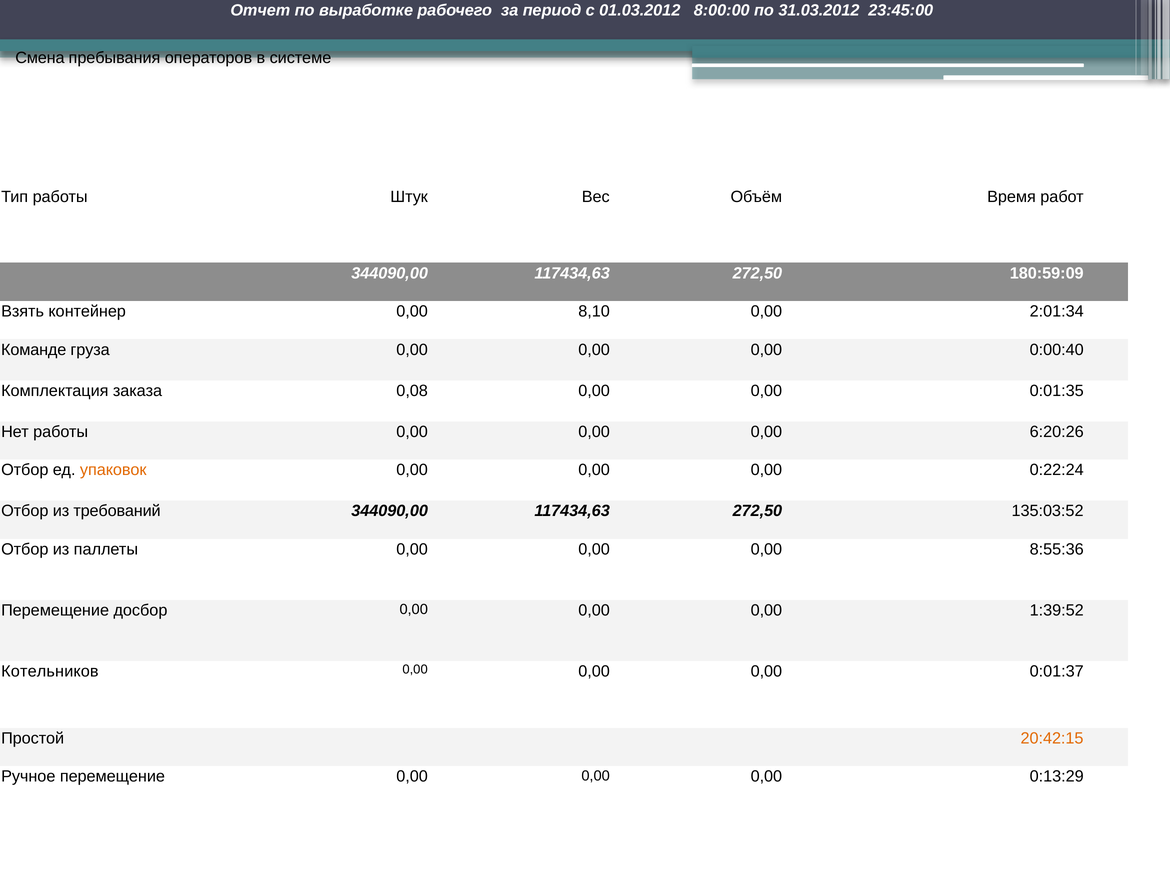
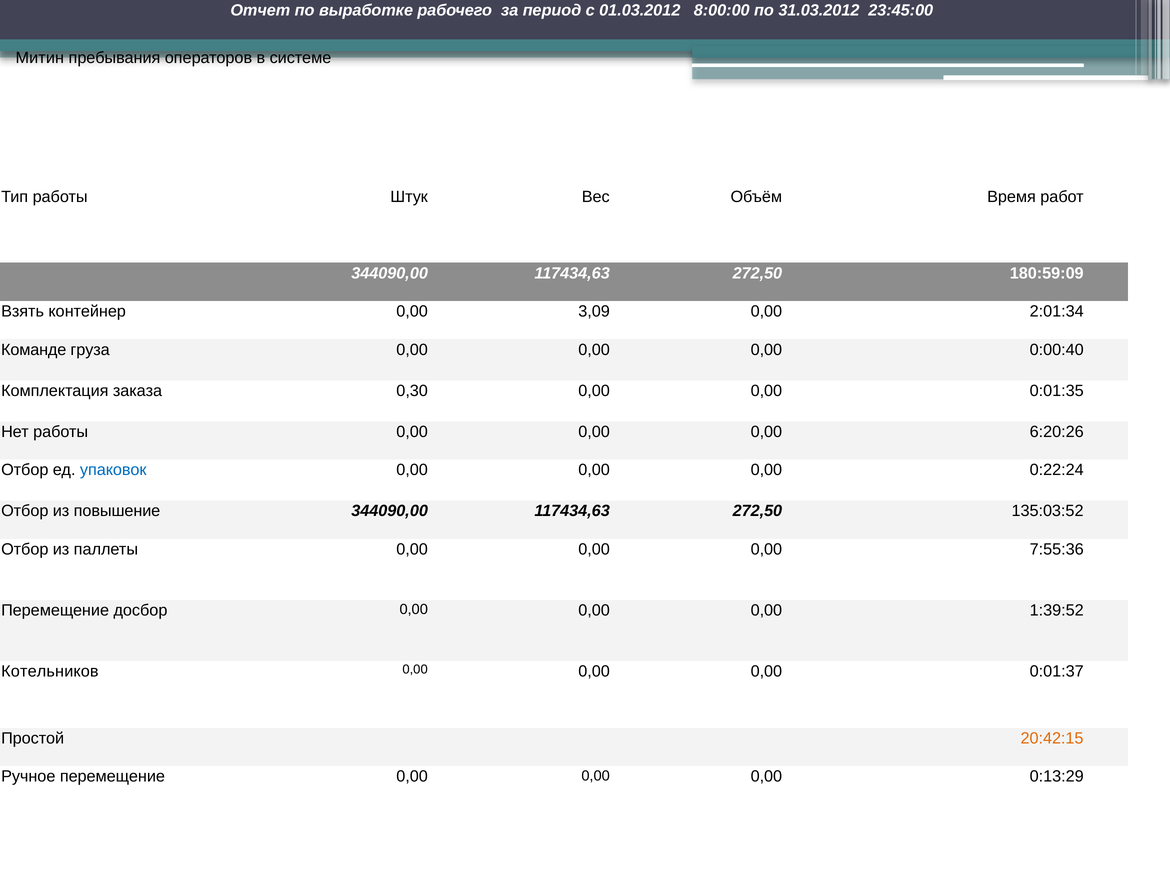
Смена: Смена -> Митин
8,10: 8,10 -> 3,09
0,08: 0,08 -> 0,30
упаковок colour: orange -> blue
требований: требований -> повышение
8:55:36: 8:55:36 -> 7:55:36
